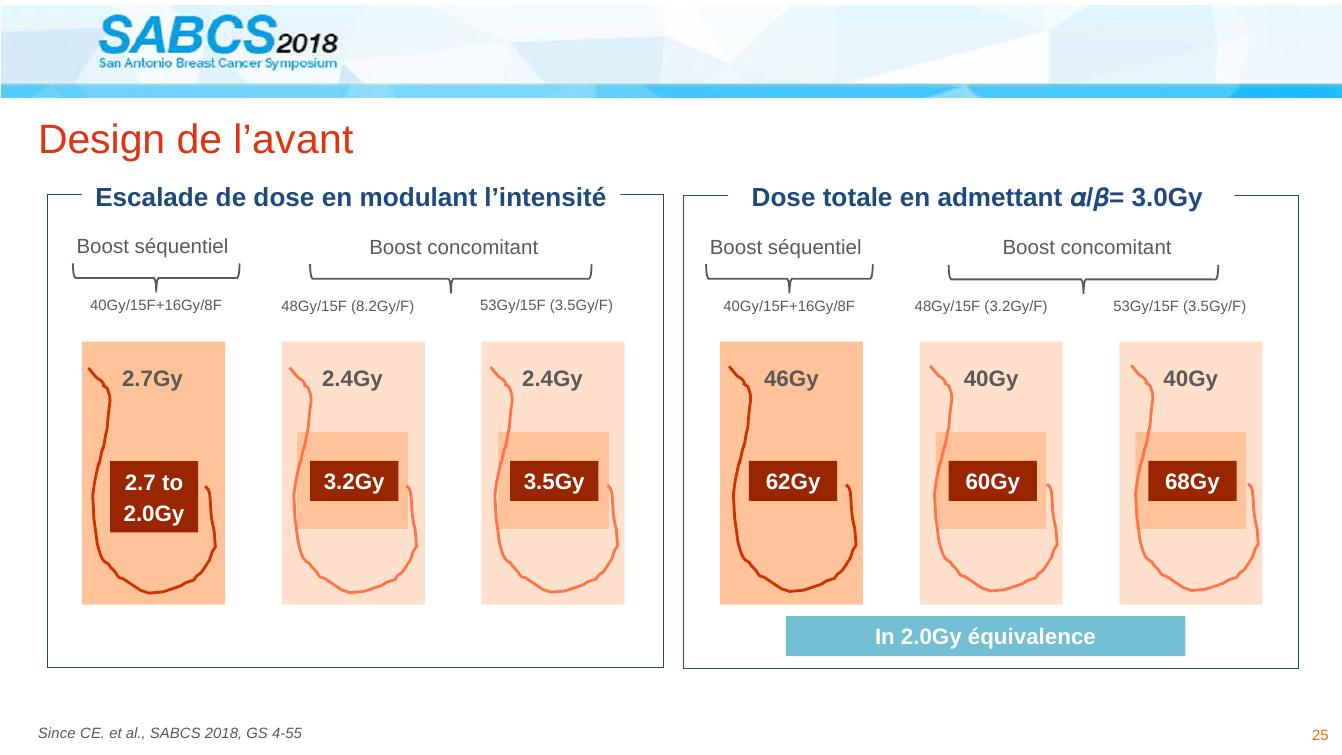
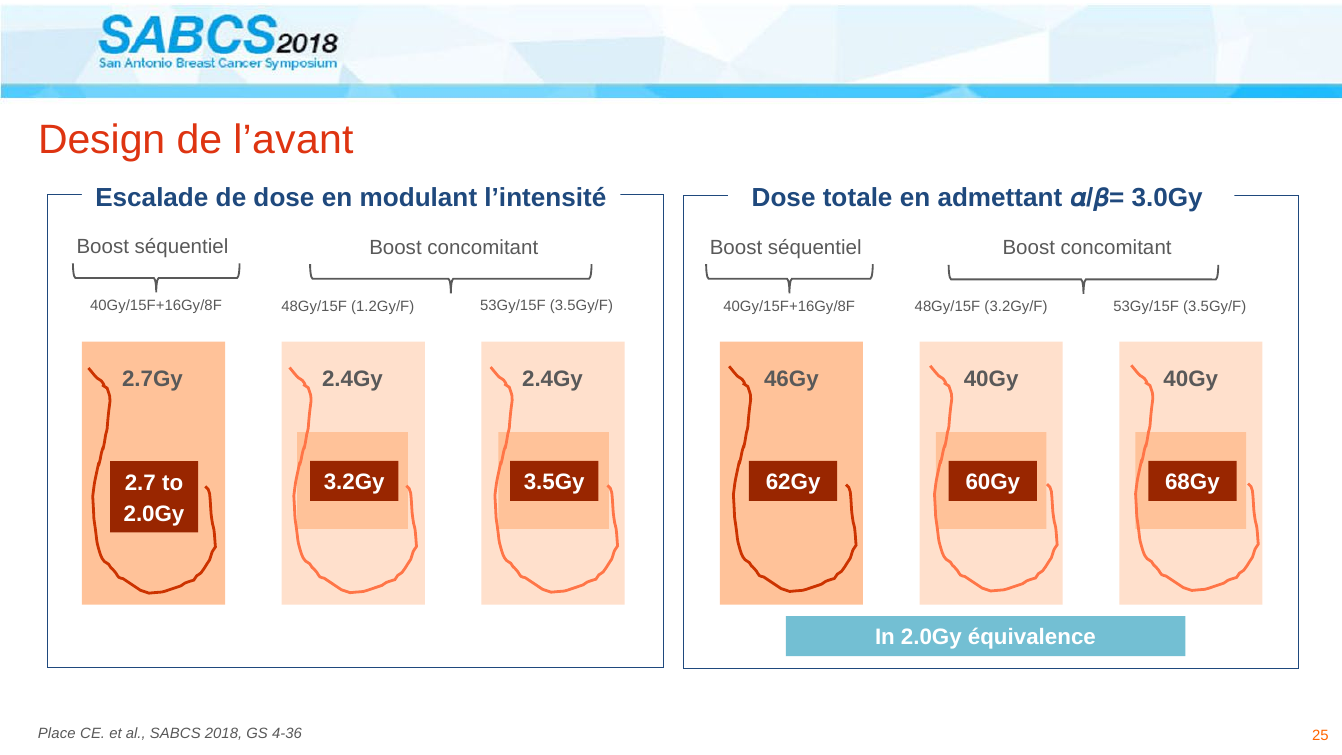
8.2Gy/F: 8.2Gy/F -> 1.2Gy/F
Since: Since -> Place
4-55: 4-55 -> 4-36
